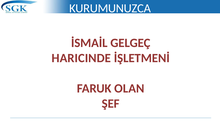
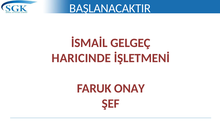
KURUMUNUZCA: KURUMUNUZCA -> BAŞLANACAKTIR
OLAN: OLAN -> ONAY
